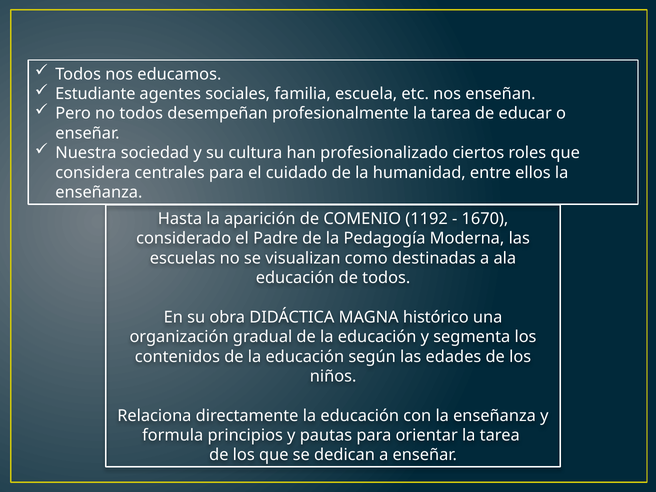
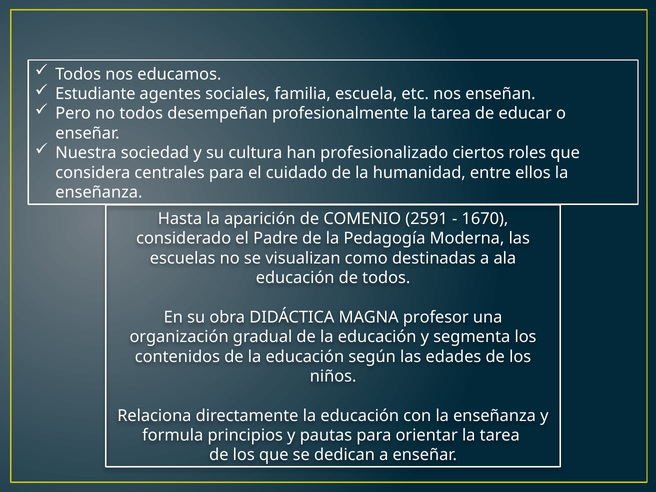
1192: 1192 -> 2591
histórico: histórico -> profesor
